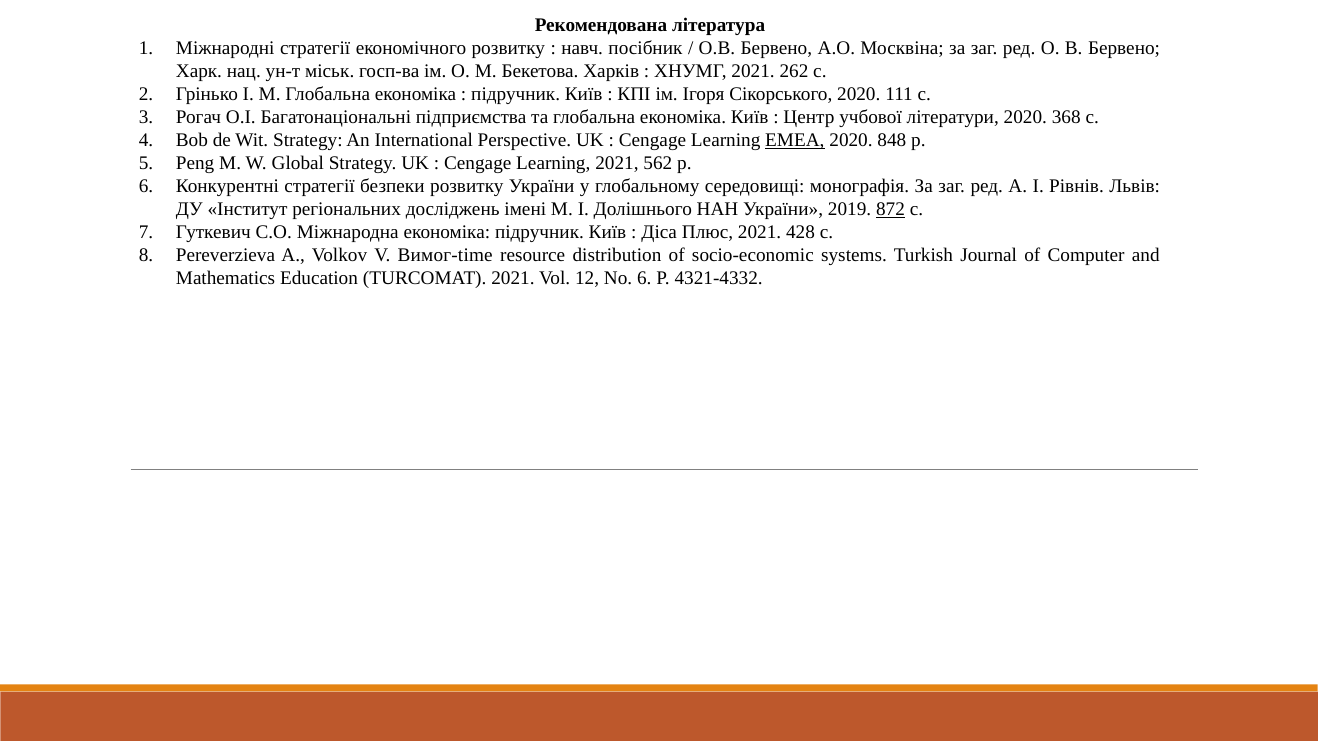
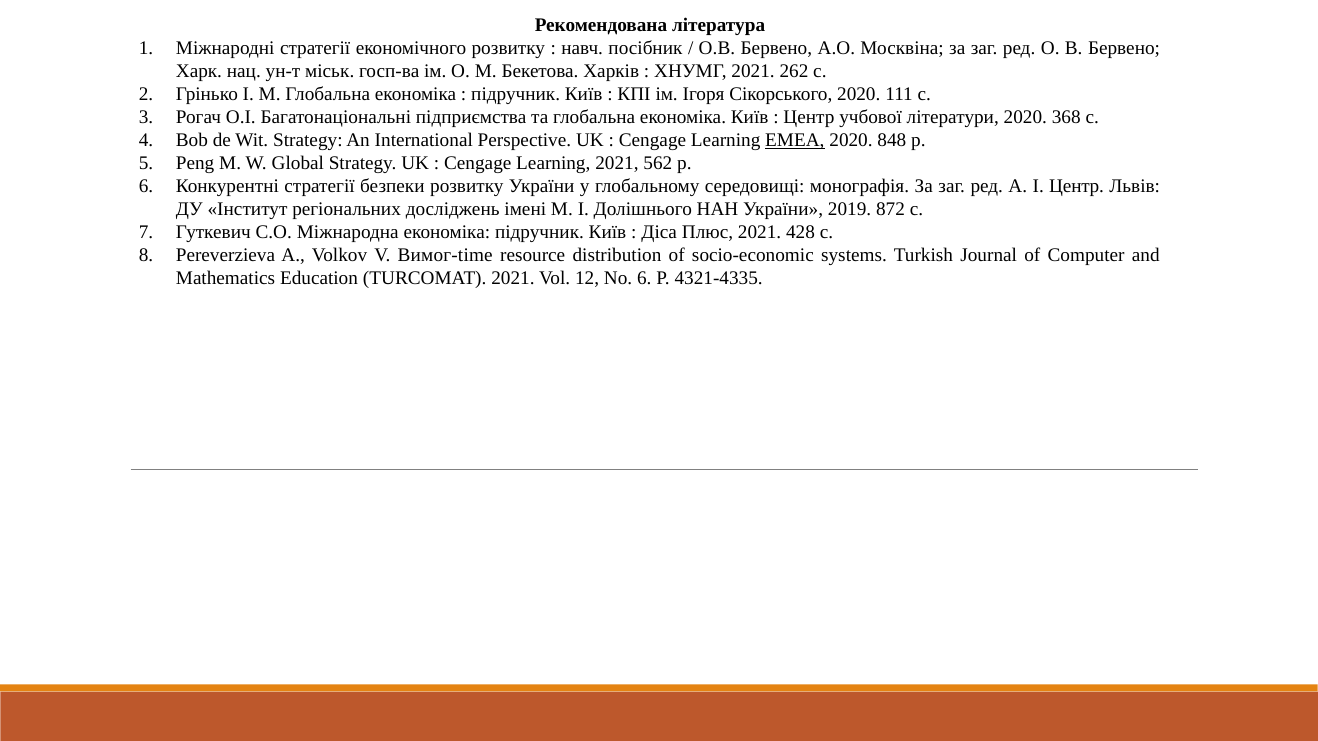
І Рівнів: Рівнів -> Центр
872 underline: present -> none
4321-4332: 4321-4332 -> 4321-4335
